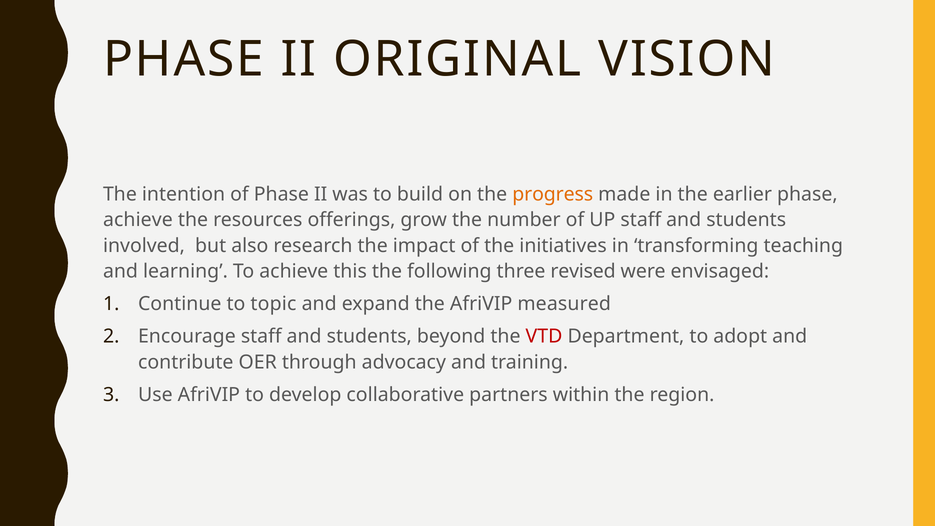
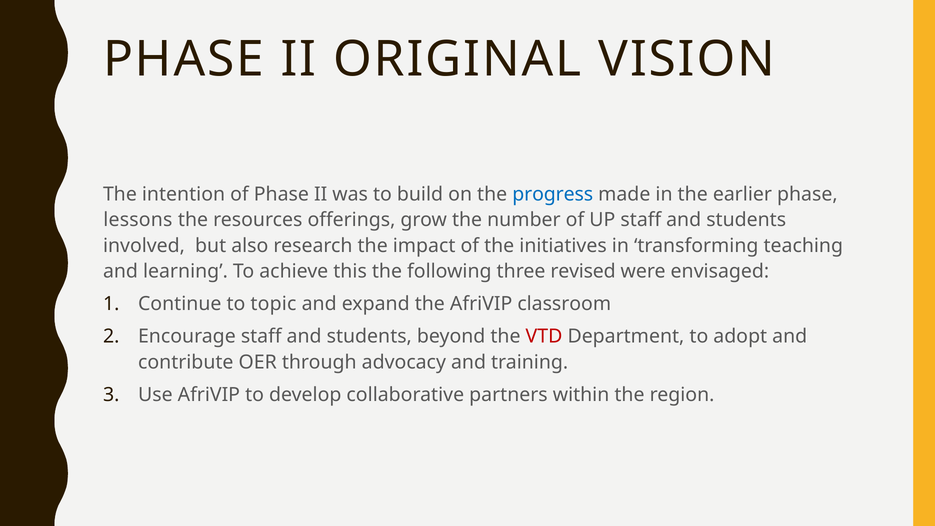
progress colour: orange -> blue
achieve at (138, 220): achieve -> lessons
measured: measured -> classroom
